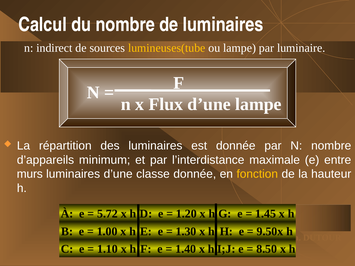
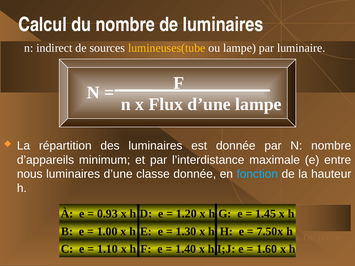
murs: murs -> nous
fonction colour: yellow -> light blue
5.72: 5.72 -> 0.93
9.50x: 9.50x -> 7.50x
8.50: 8.50 -> 1.60
